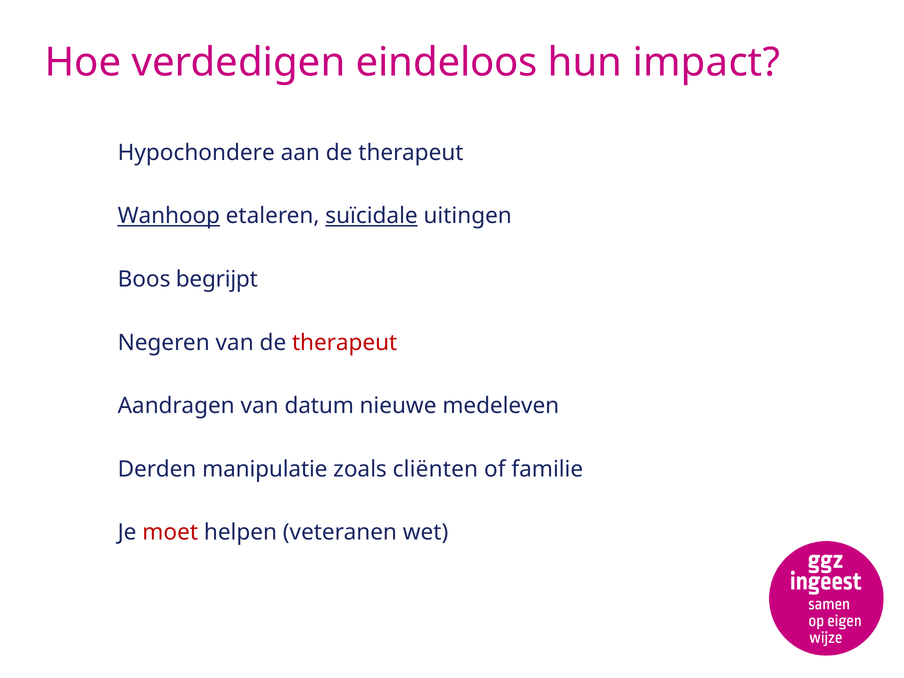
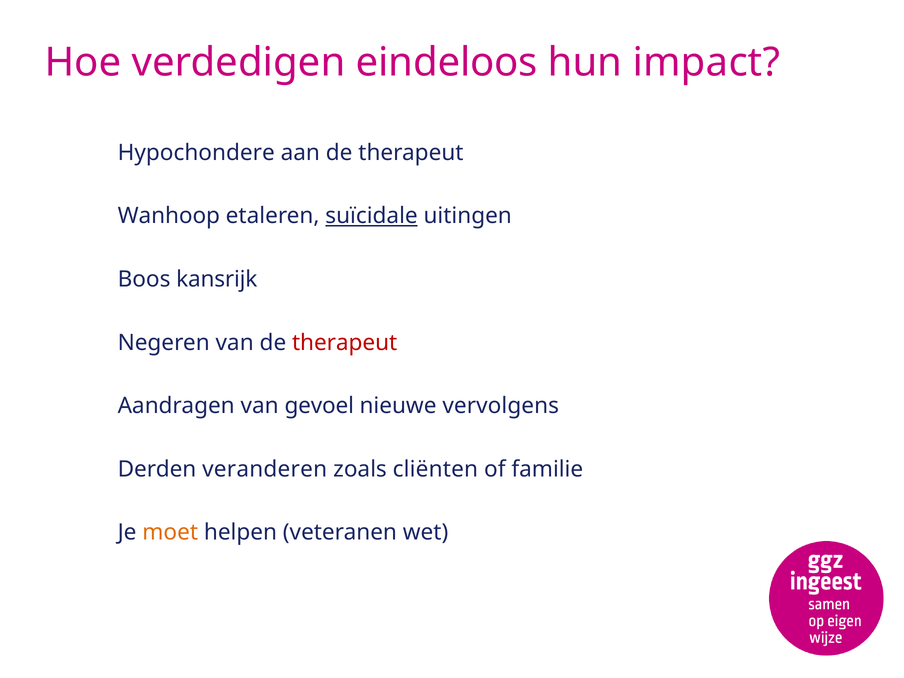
Wanhoop underline: present -> none
begrijpt: begrijpt -> kansrijk
datum: datum -> gevoel
medeleven: medeleven -> vervolgens
manipulatie: manipulatie -> veranderen
moet colour: red -> orange
